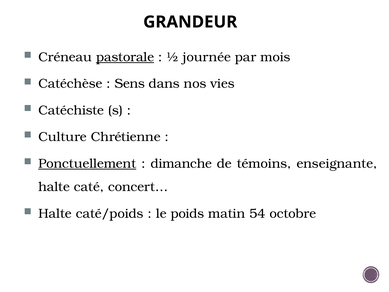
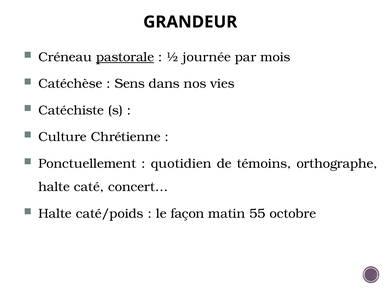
Ponctuellement underline: present -> none
dimanche: dimanche -> quotidien
enseignante: enseignante -> orthographe
poids: poids -> façon
54: 54 -> 55
